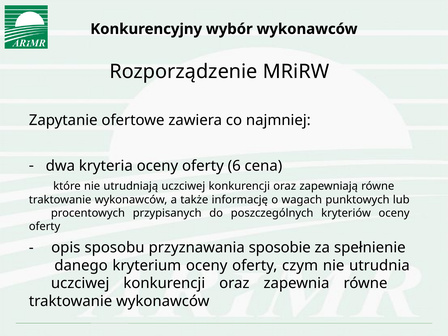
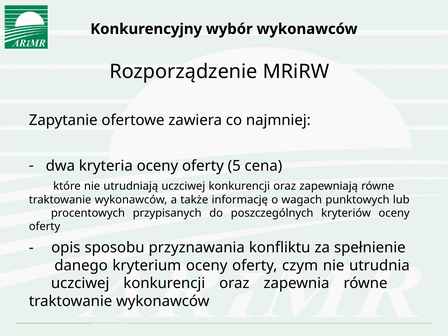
6: 6 -> 5
sposobie: sposobie -> konfliktu
